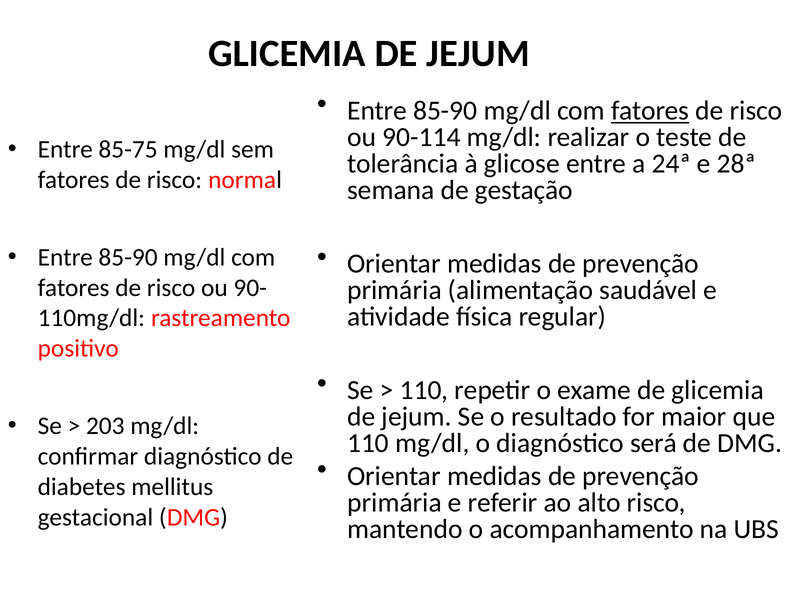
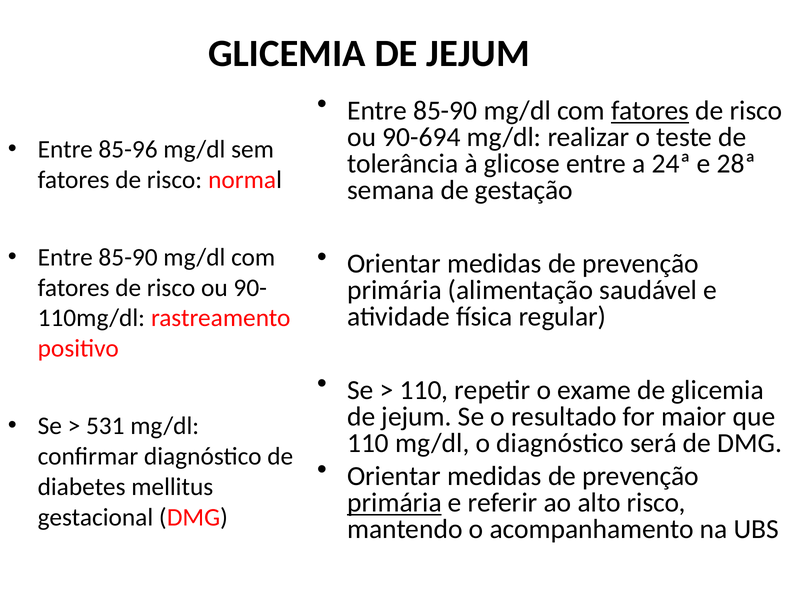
90-114: 90-114 -> 90-694
85-75: 85-75 -> 85-96
203: 203 -> 531
primária at (394, 503) underline: none -> present
